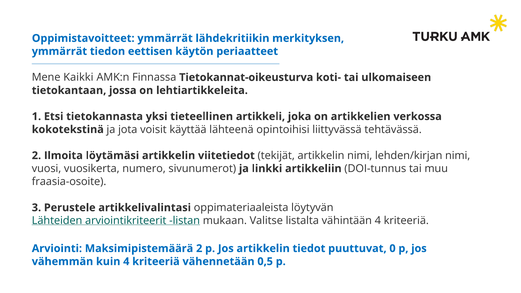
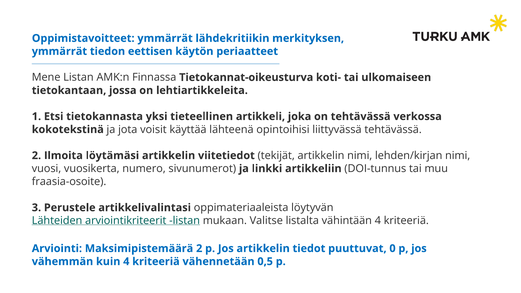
Mene Kaikki: Kaikki -> Listan
on artikkelien: artikkelien -> tehtävässä
